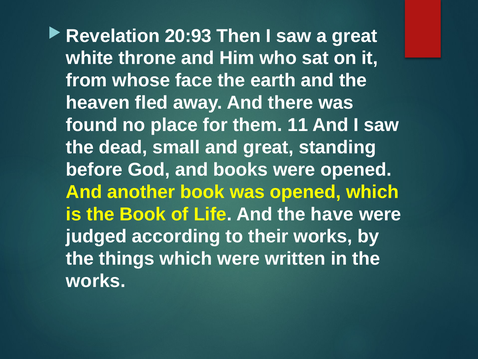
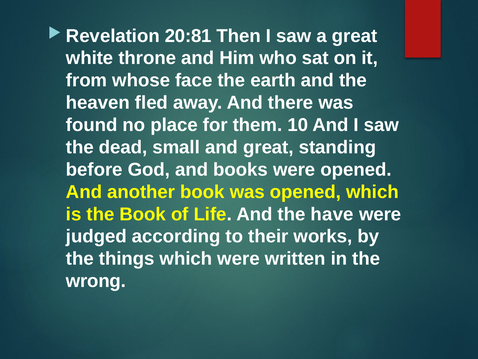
20:93: 20:93 -> 20:81
11: 11 -> 10
works at (96, 281): works -> wrong
